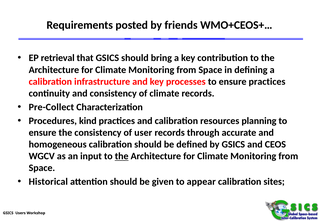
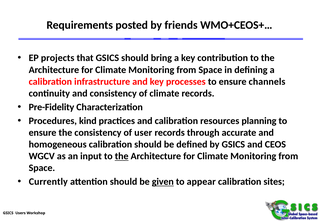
retrieval: retrieval -> projects
ensure practices: practices -> channels
Pre-Collect: Pre-Collect -> Pre-Fidelity
Historical: Historical -> Currently
given underline: none -> present
